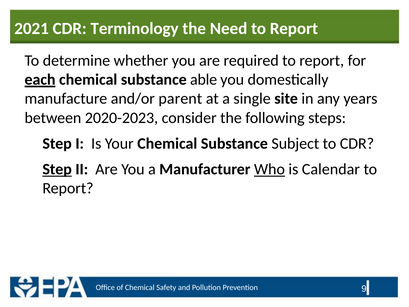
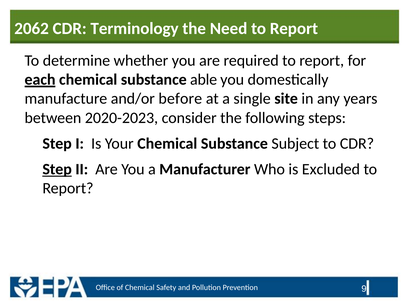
2021: 2021 -> 2062
parent: parent -> before
Who underline: present -> none
Calendar: Calendar -> Excluded
